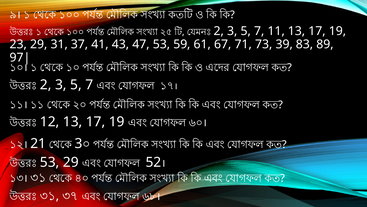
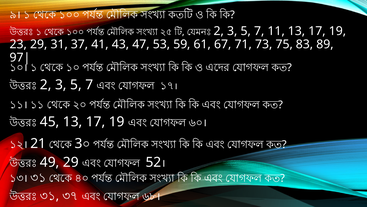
39: 39 -> 75
12: 12 -> 45
53 at (50, 162): 53 -> 49
